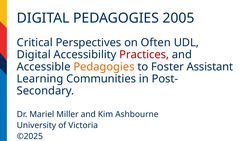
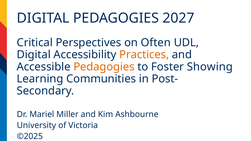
2005: 2005 -> 2027
Practices colour: red -> orange
Assistant: Assistant -> Showing
